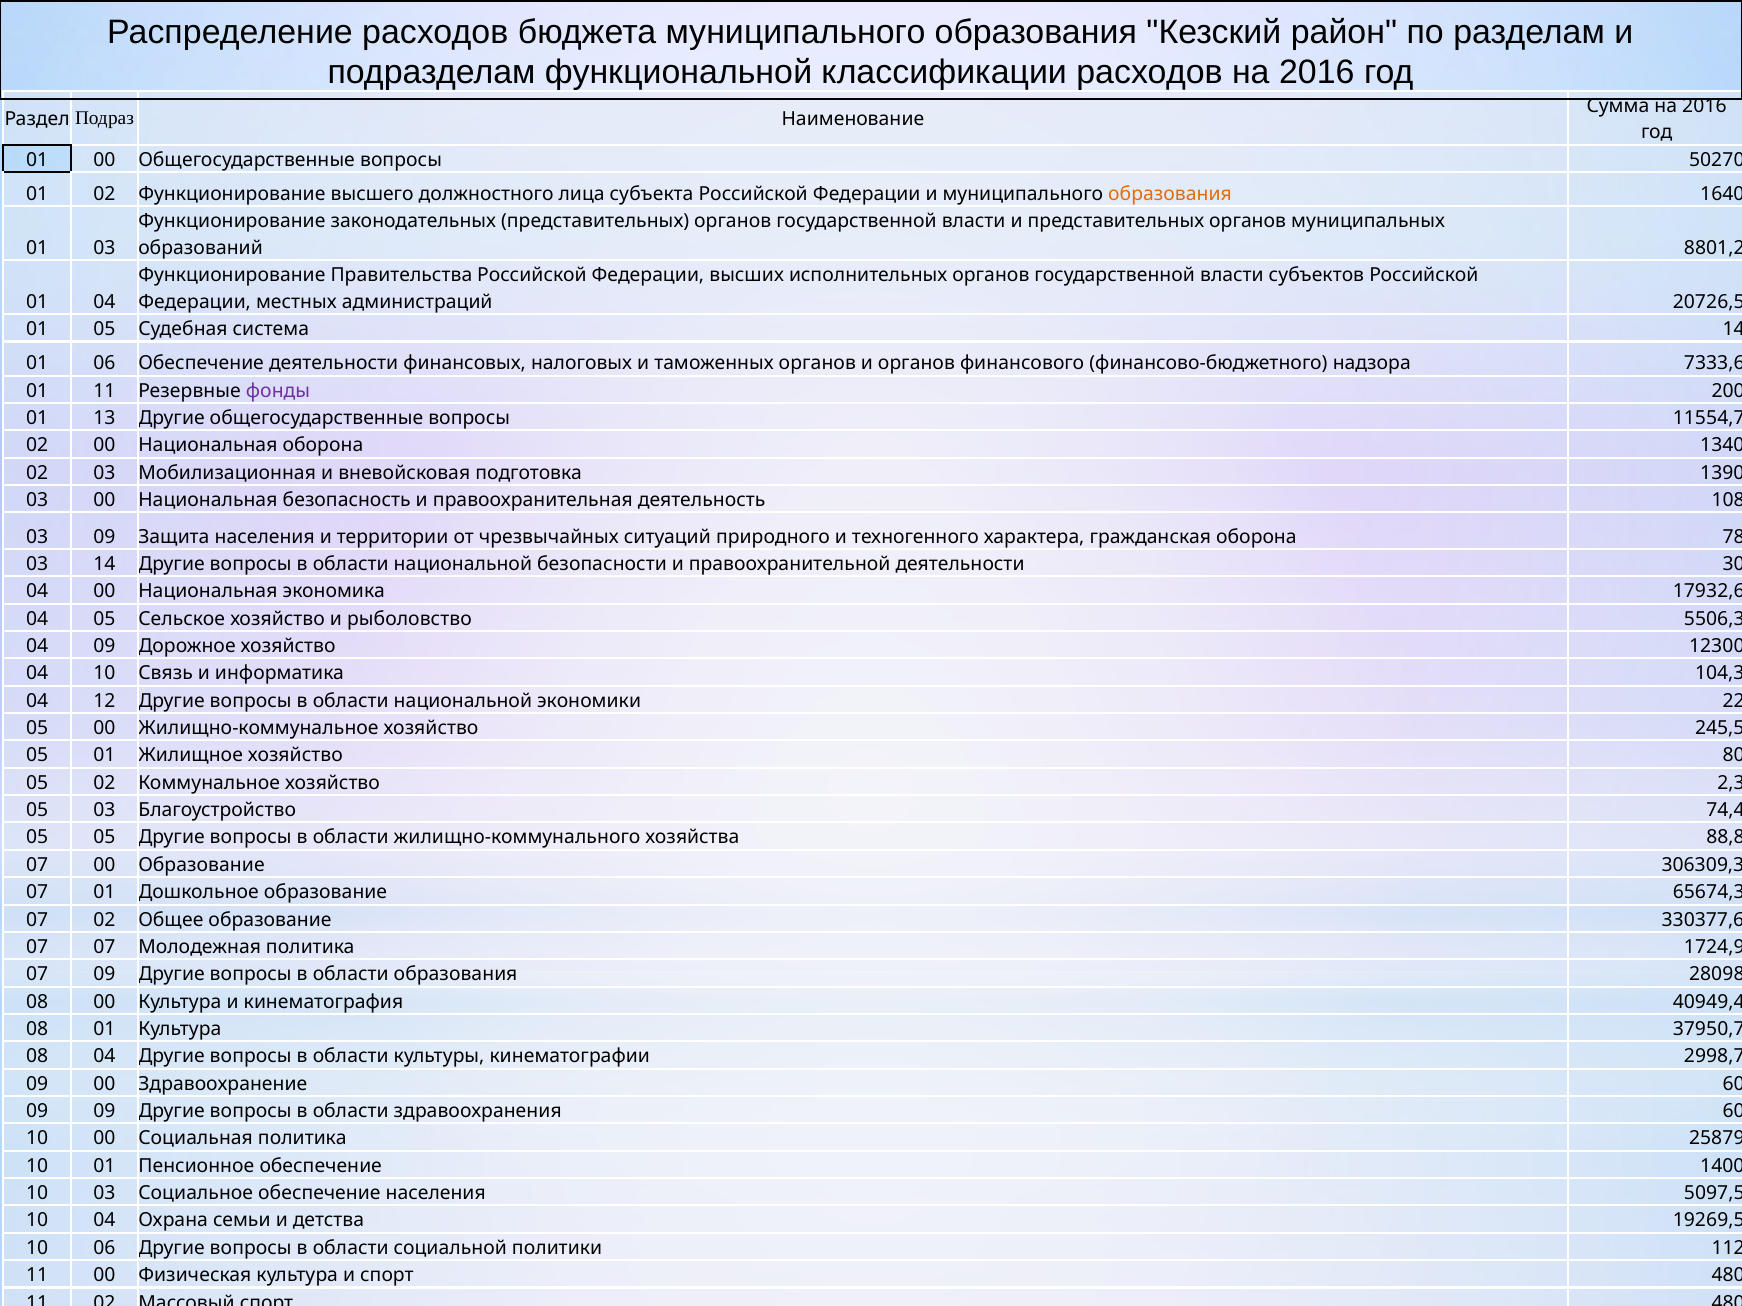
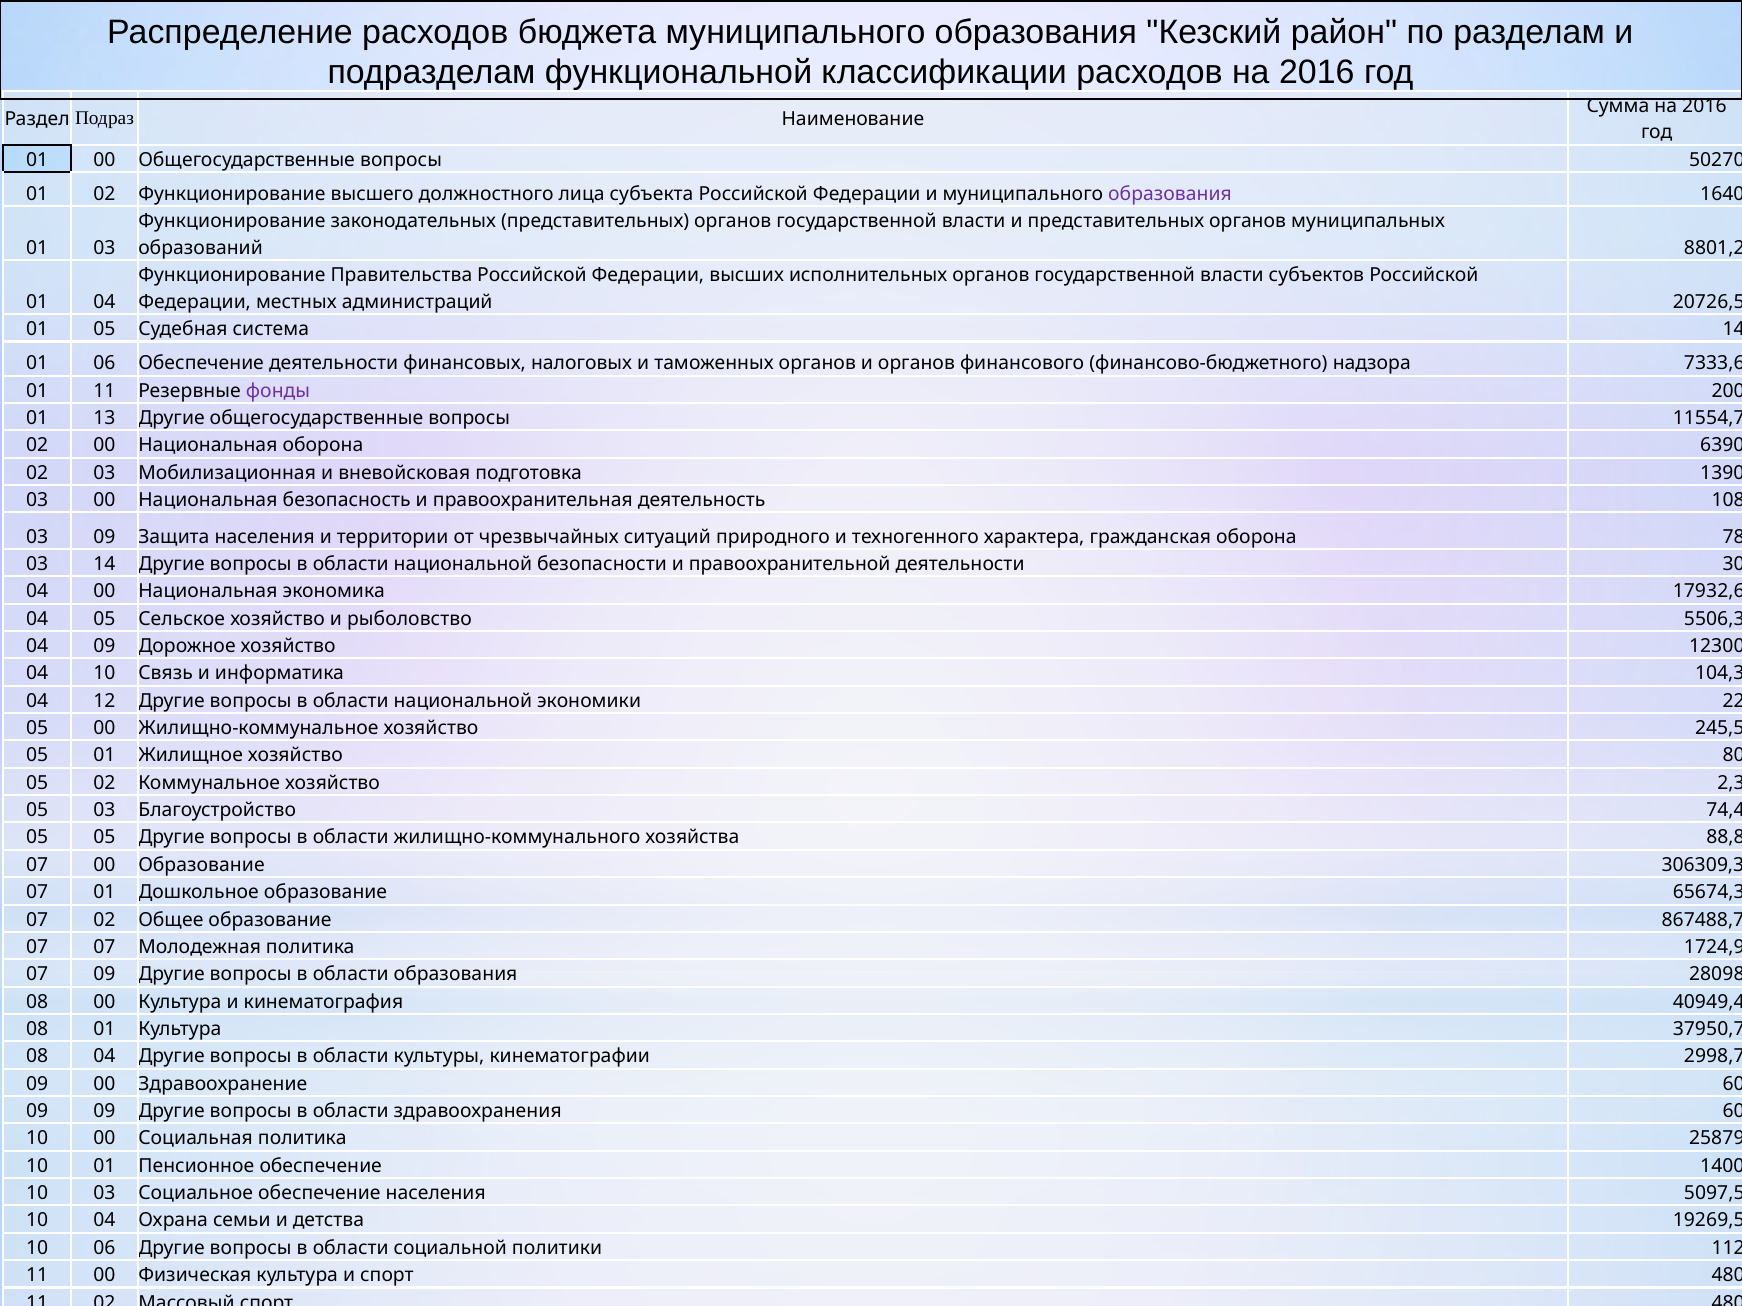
образования at (1170, 194) colour: orange -> purple
1340: 1340 -> 6390
330377,6: 330377,6 -> 867488,7
